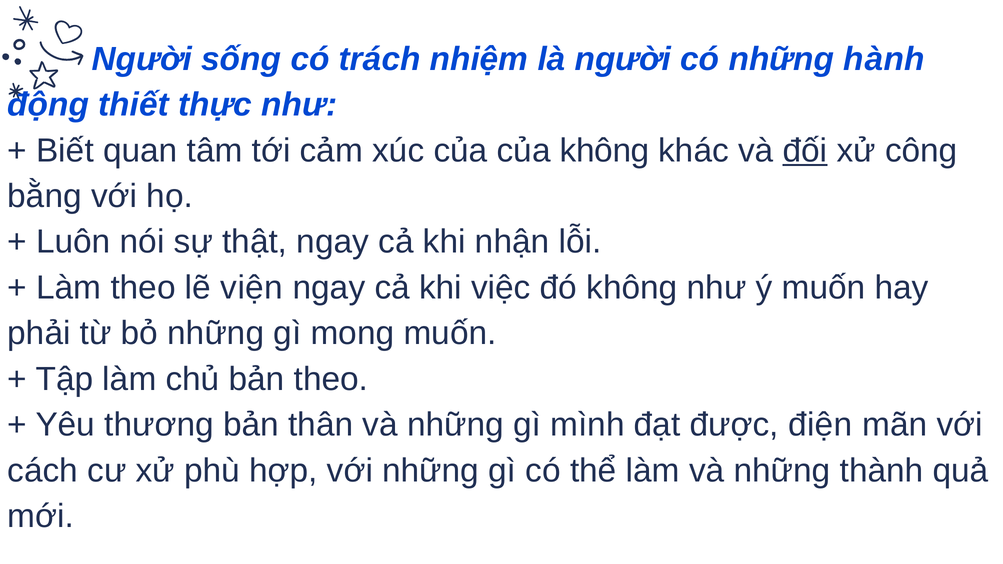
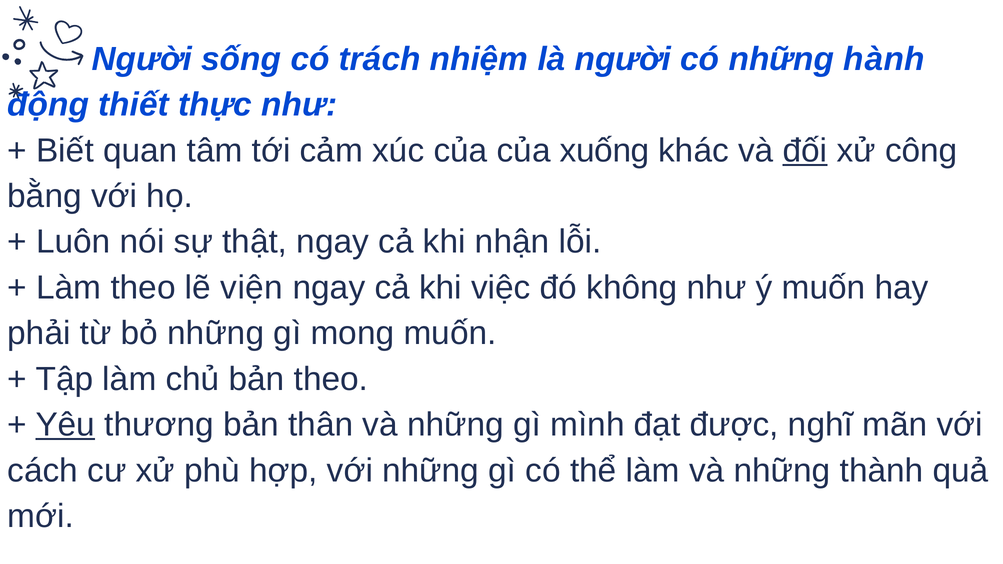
của không: không -> xuống
Yêu underline: none -> present
điện: điện -> nghĩ
